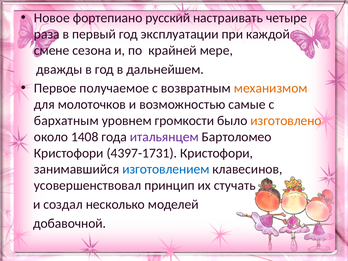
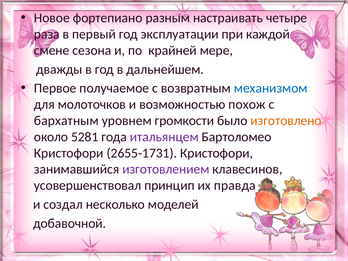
русский: русский -> разным
механизмом colour: orange -> blue
самые: самые -> похож
1408: 1408 -> 5281
4397-1731: 4397-1731 -> 2655-1731
изготовлением colour: blue -> purple
стучать: стучать -> правда
